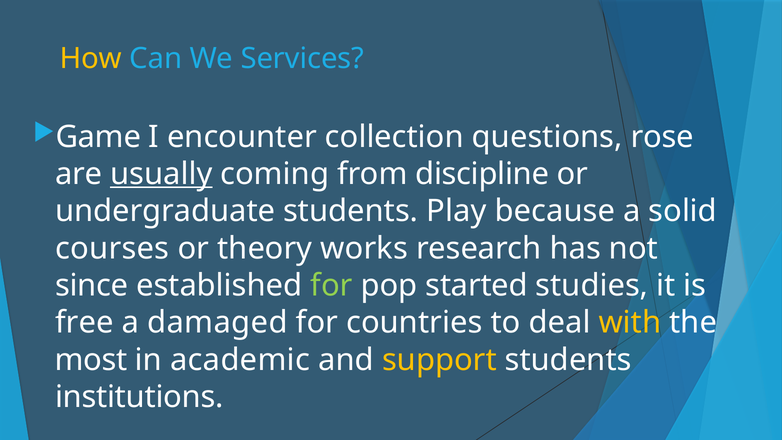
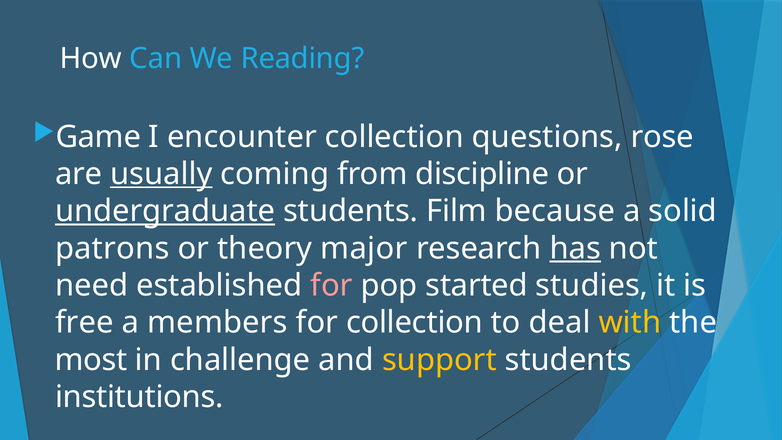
How colour: yellow -> white
Services: Services -> Reading
undergraduate underline: none -> present
Play: Play -> Film
courses: courses -> patrons
works: works -> major
has underline: none -> present
since: since -> need
for at (332, 285) colour: light green -> pink
damaged: damaged -> members
for countries: countries -> collection
academic: academic -> challenge
